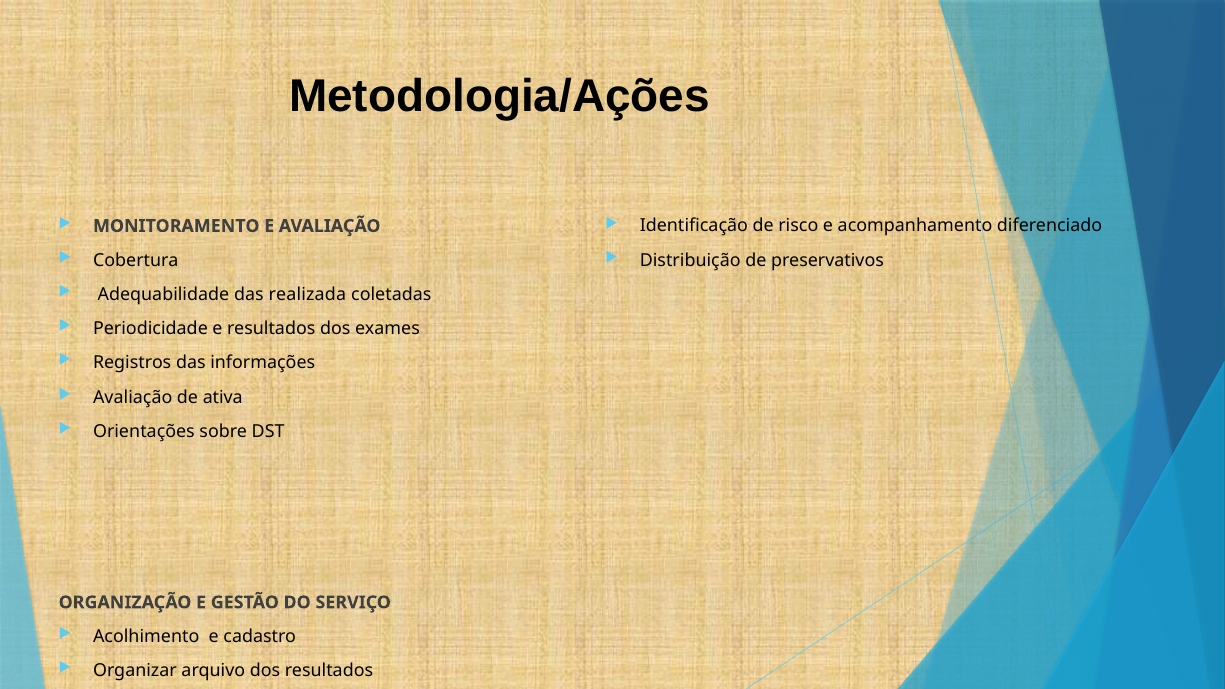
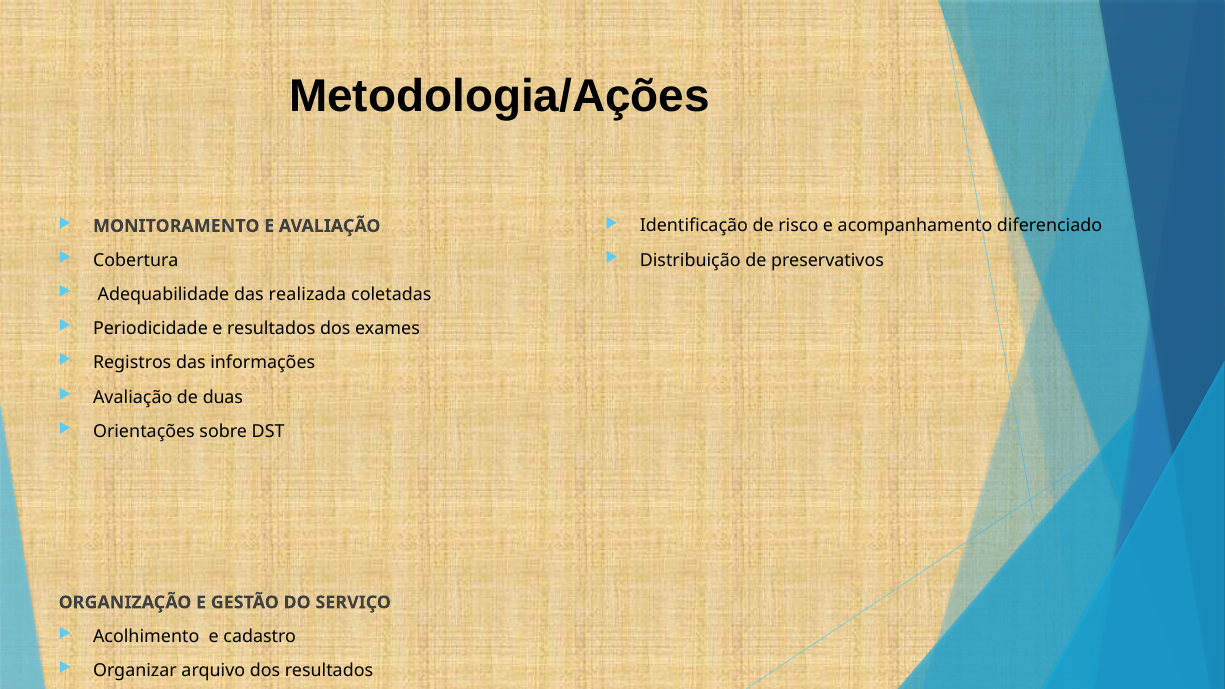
ativa: ativa -> duas
